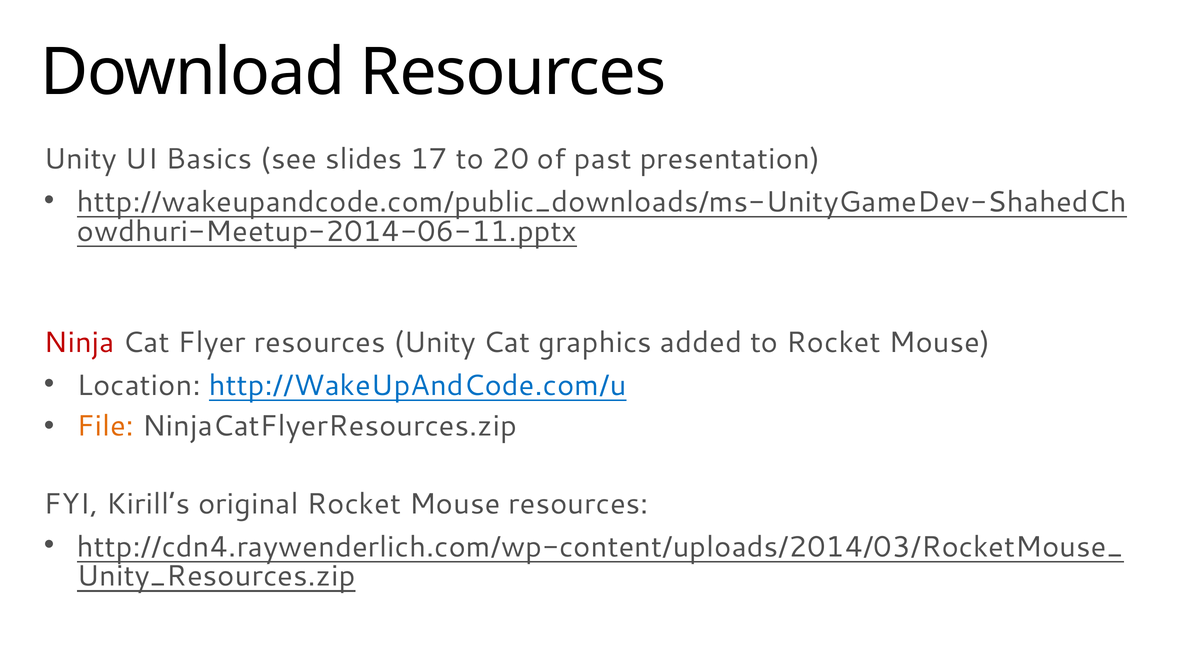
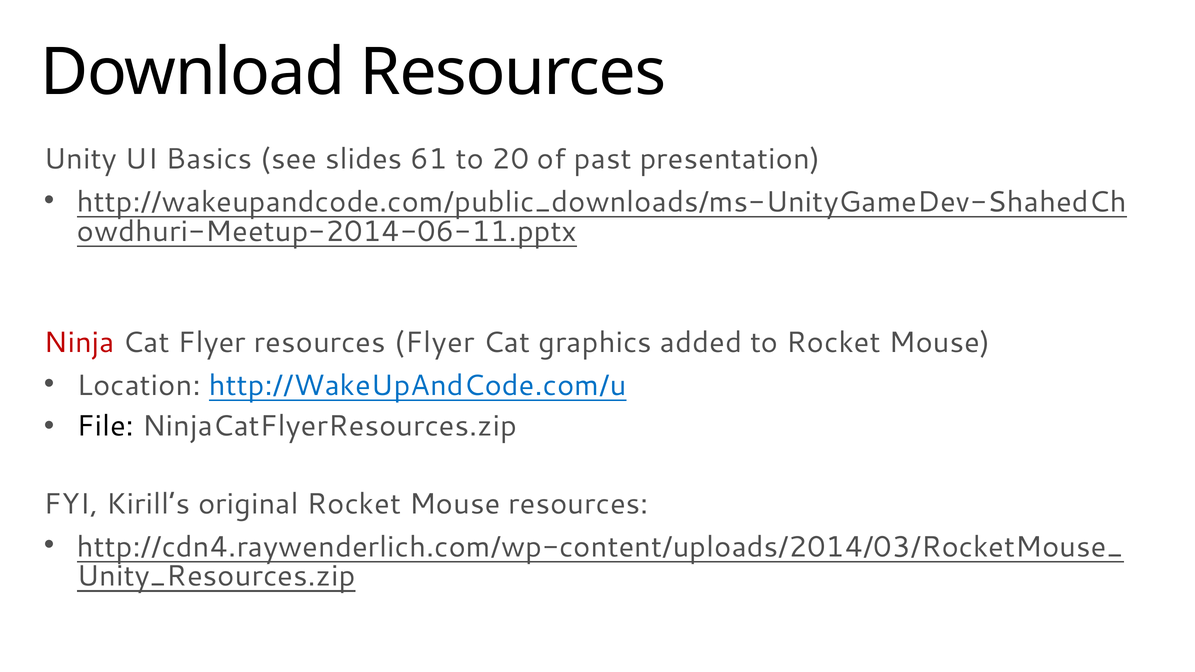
17: 17 -> 61
Flyer resources Unity: Unity -> Flyer
File colour: orange -> black
